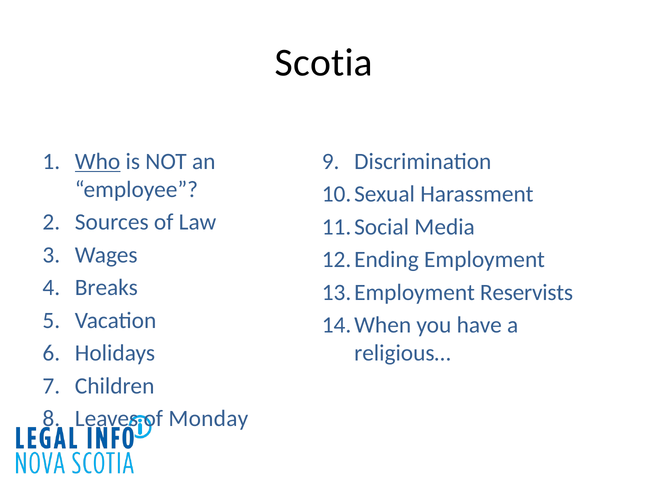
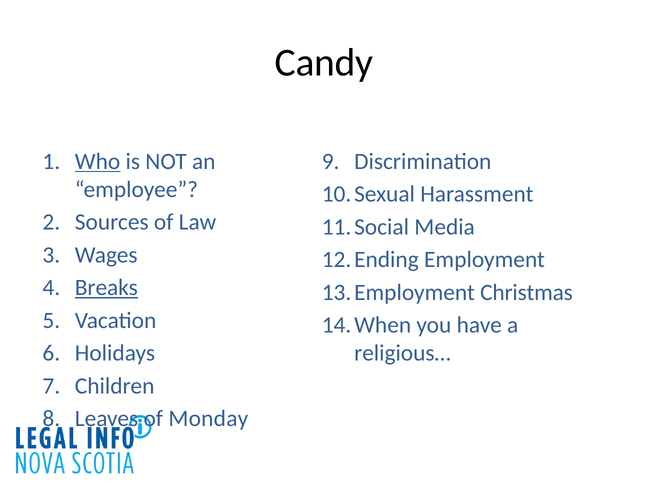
Scotia: Scotia -> Candy
Breaks underline: none -> present
Reservists: Reservists -> Christmas
